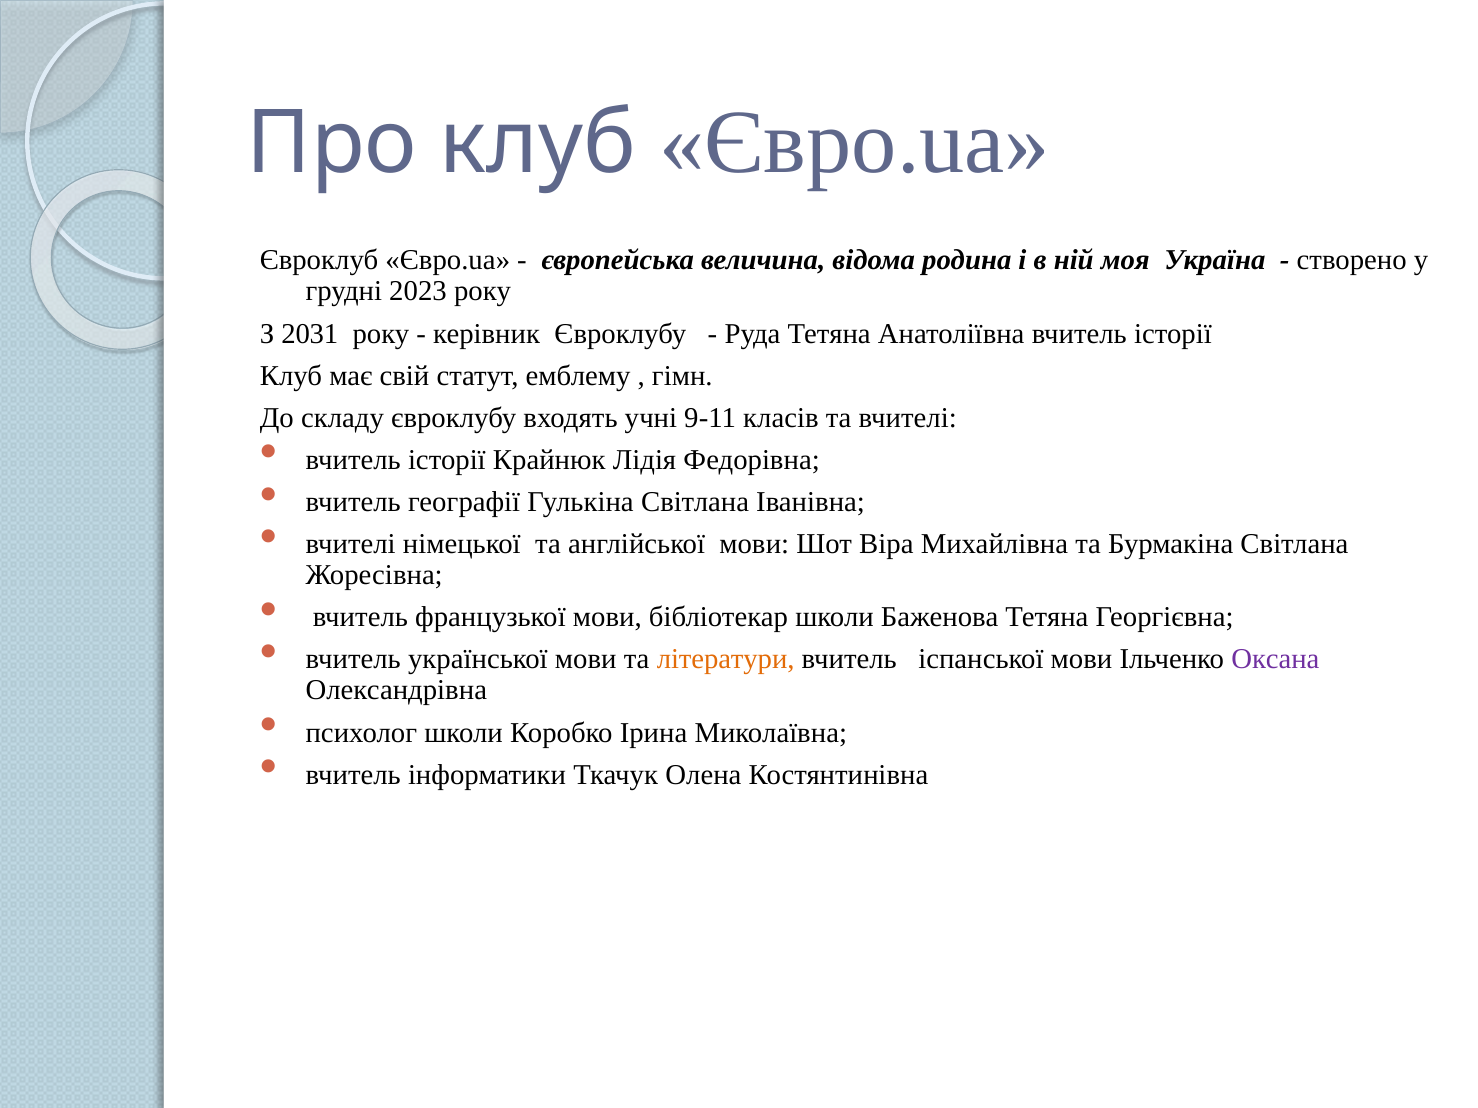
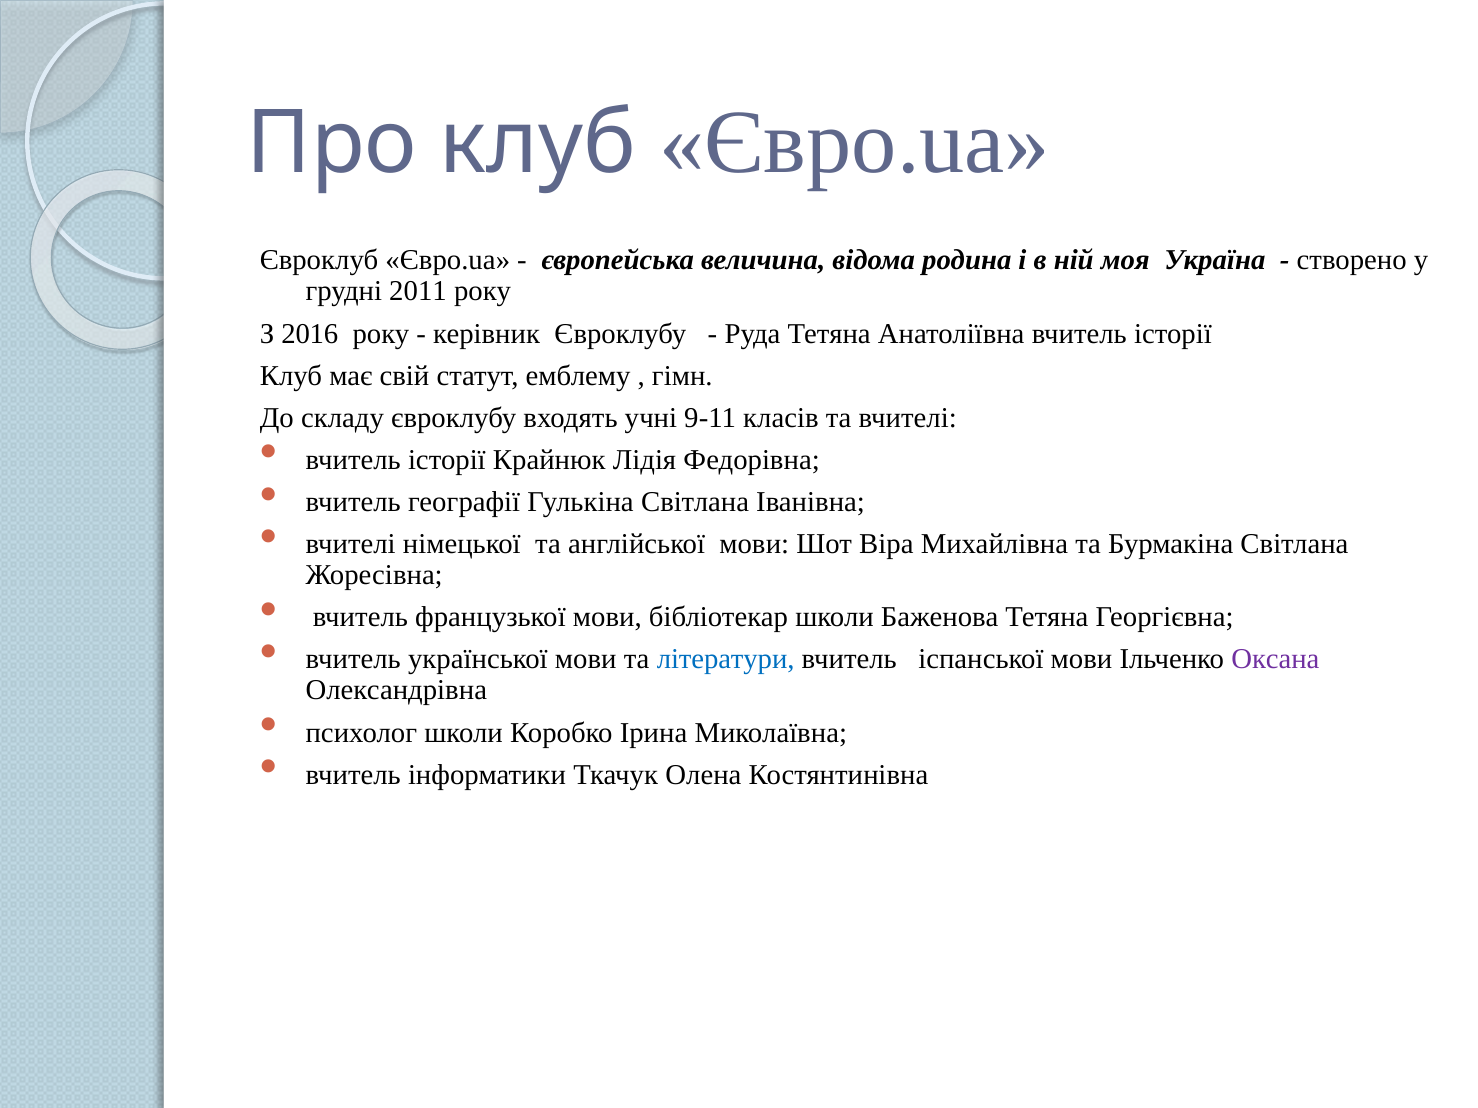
2023: 2023 -> 2011
2031: 2031 -> 2016
літератури colour: orange -> blue
